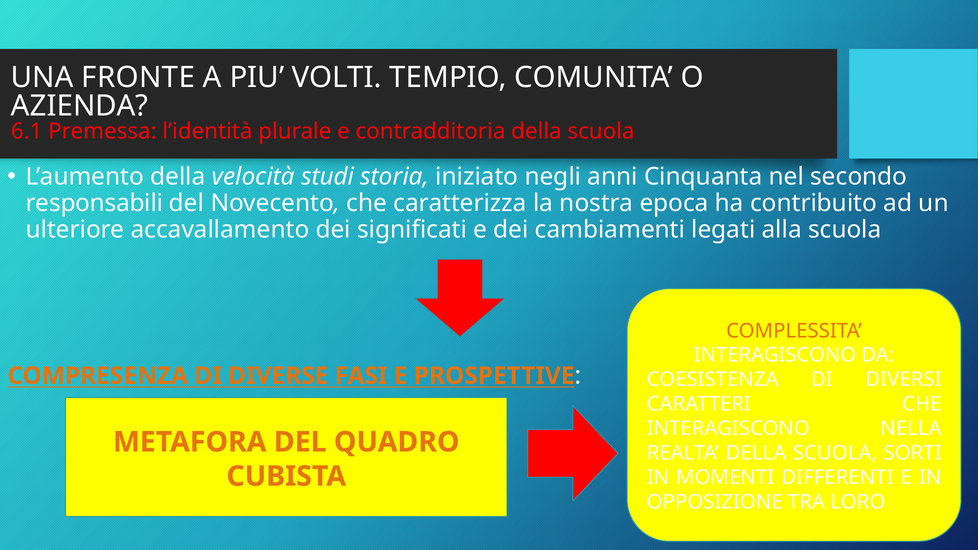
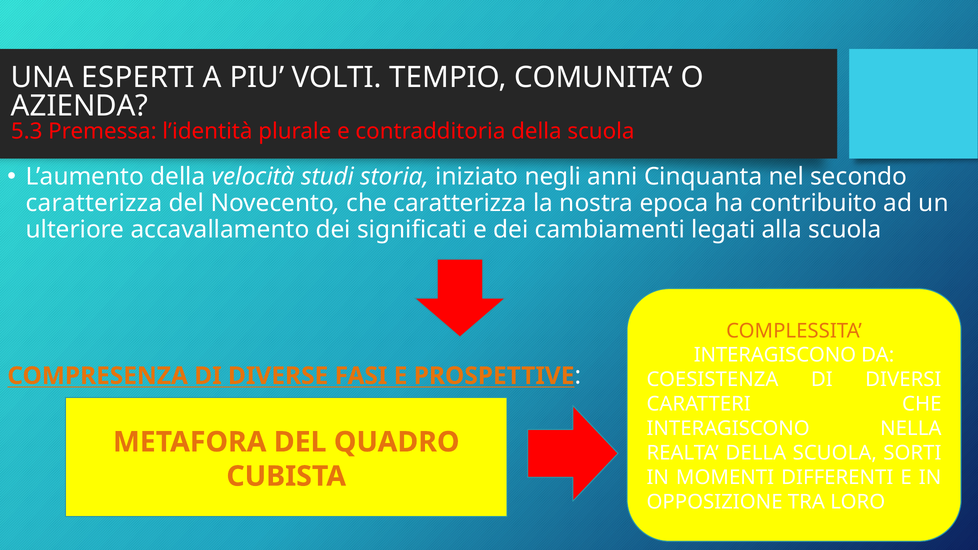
FRONTE: FRONTE -> ESPERTI
6.1: 6.1 -> 5.3
responsabili at (94, 203): responsabili -> caratterizza
